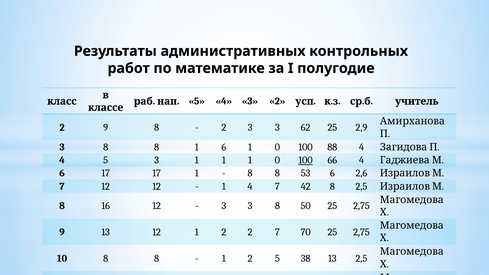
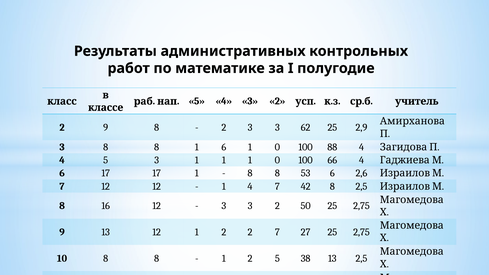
100 at (306, 160) underline: present -> none
3 3 8: 8 -> 2
7 70: 70 -> 27
